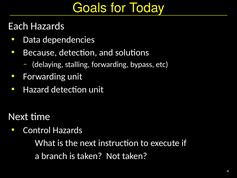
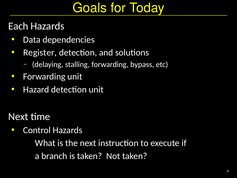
Because: Because -> Register
